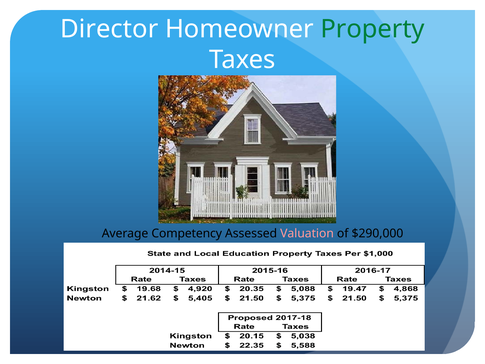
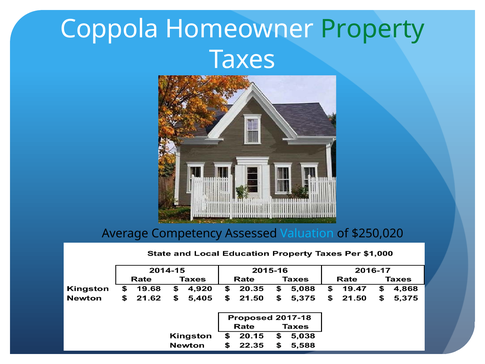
Director: Director -> Coppola
Valuation colour: pink -> light blue
$290,000: $290,000 -> $250,020
